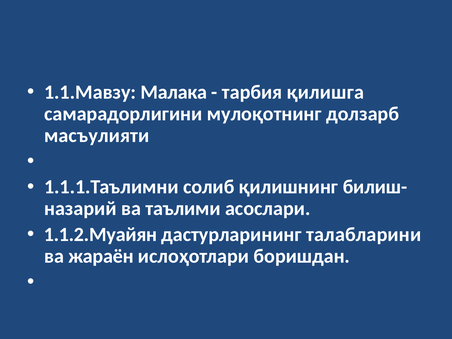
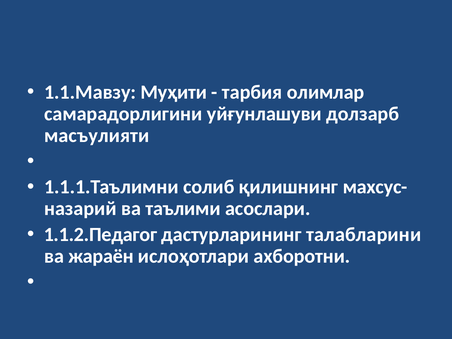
Малака: Малака -> Муҳити
қилишга: қилишга -> олимлар
мулоқотнинг: мулоқотнинг -> уйғунлашуви
билиш-: билиш- -> махсус-
1.1.2.Муайян: 1.1.2.Муайян -> 1.1.2.Педагог
боришдан: боришдан -> ахборотни
